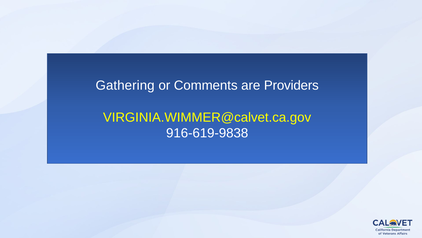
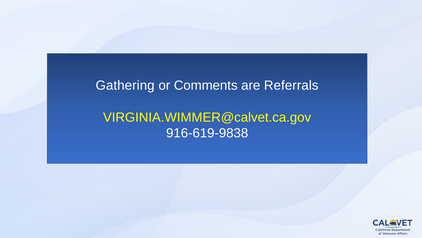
Providers: Providers -> Referrals
